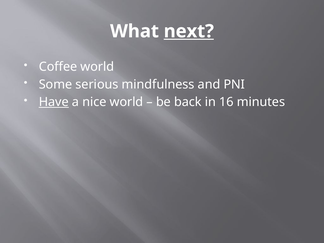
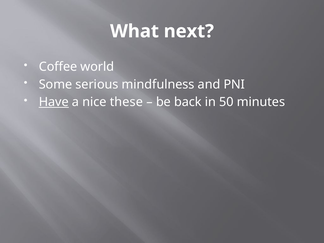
next underline: present -> none
nice world: world -> these
16: 16 -> 50
